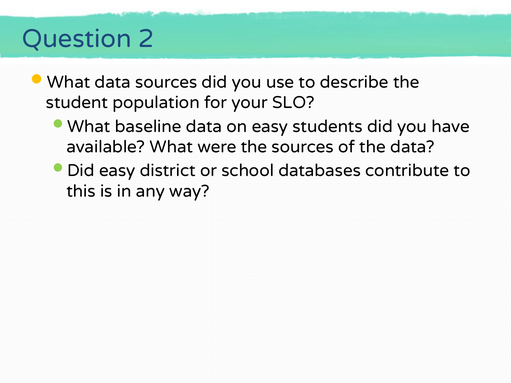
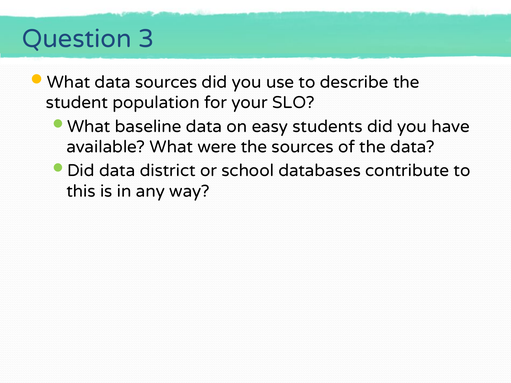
2: 2 -> 3
easy at (117, 171): easy -> data
